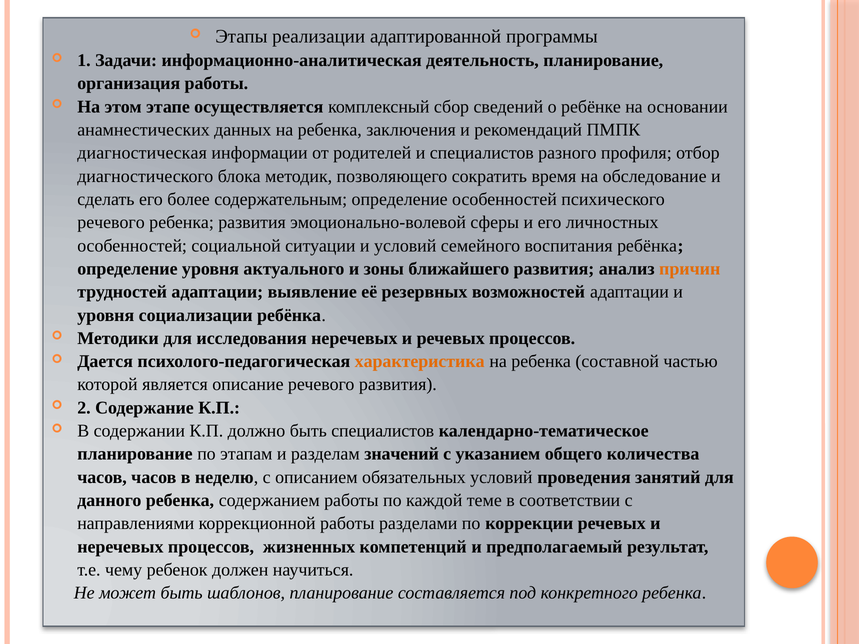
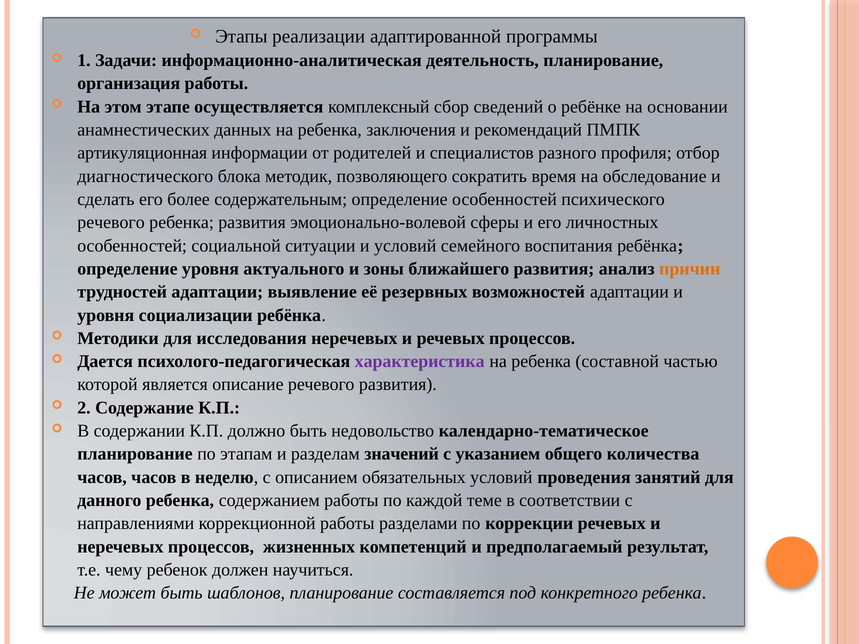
диагностическая: диагностическая -> артикуляционная
характеристика colour: orange -> purple
быть специалистов: специалистов -> недовольство
